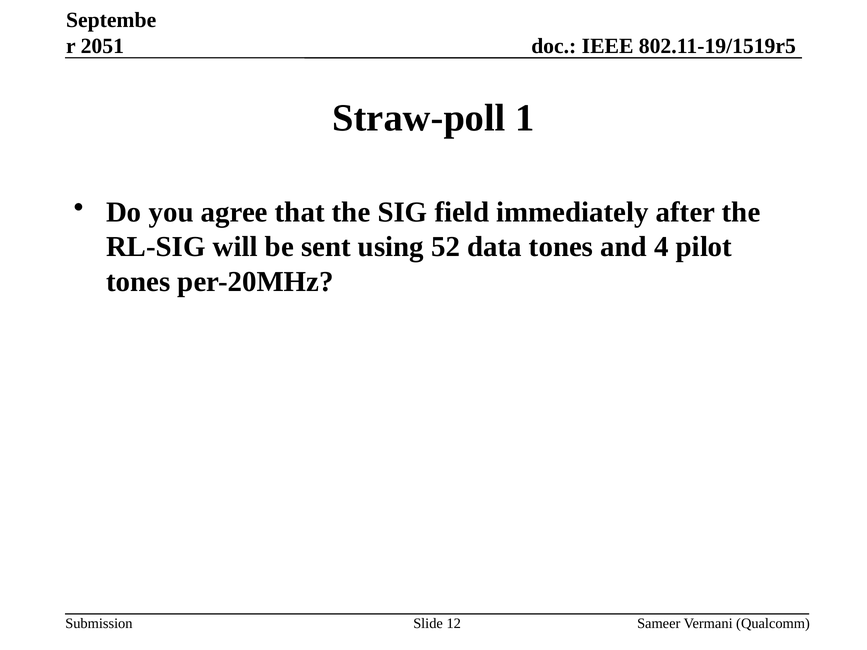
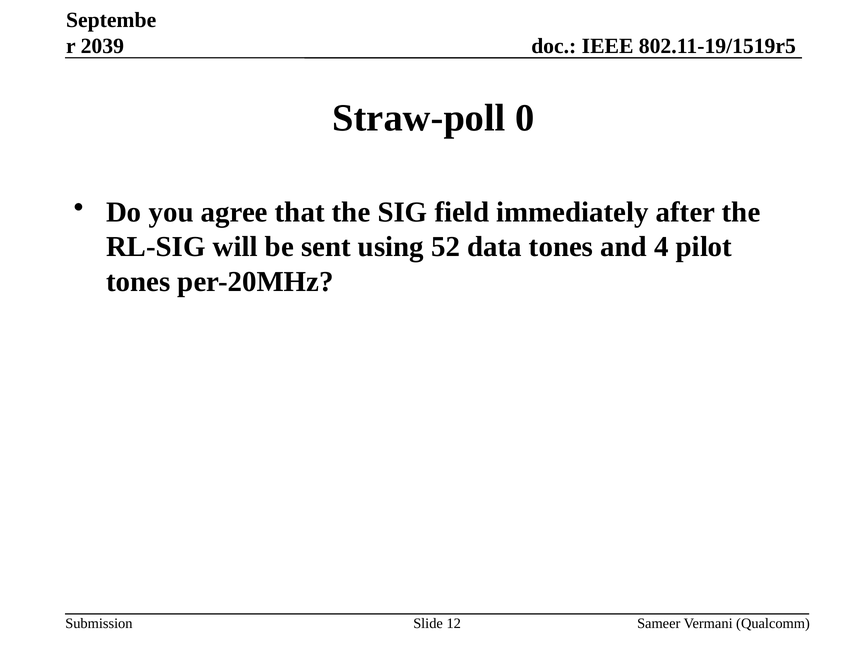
2051: 2051 -> 2039
1: 1 -> 0
